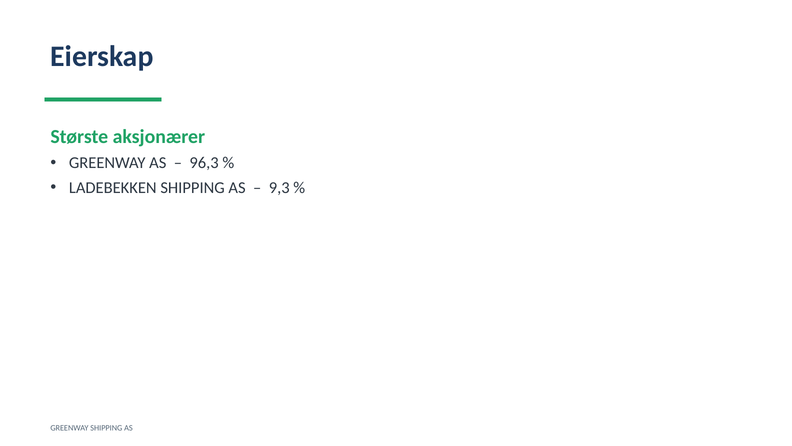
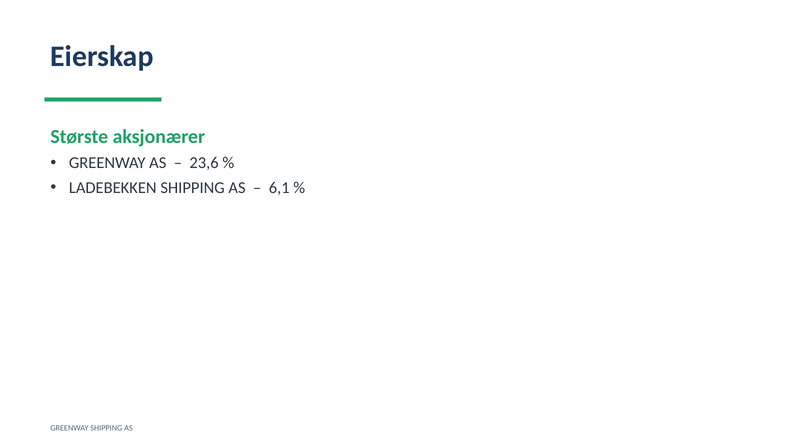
96,3: 96,3 -> 23,6
9,3: 9,3 -> 6,1
